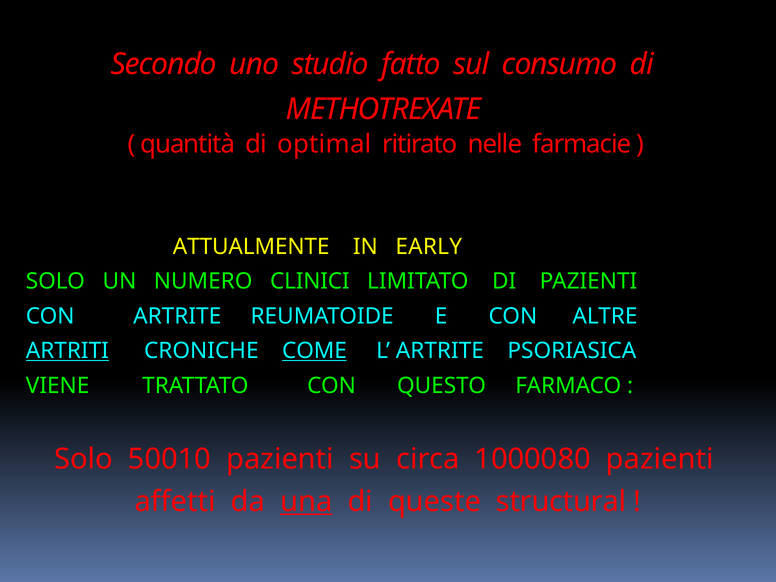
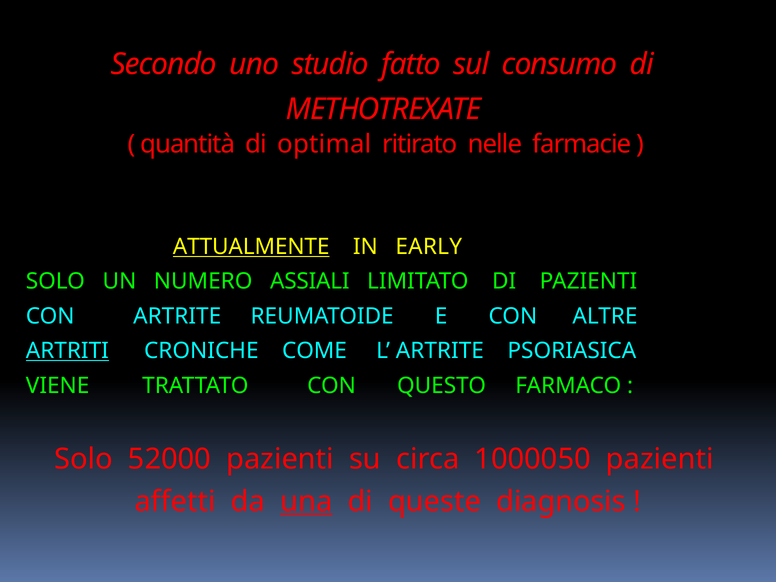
ATTUALMENTE underline: none -> present
CLINICI: CLINICI -> ASSIALI
COME underline: present -> none
50010: 50010 -> 52000
1000080: 1000080 -> 1000050
structural: structural -> diagnosis
